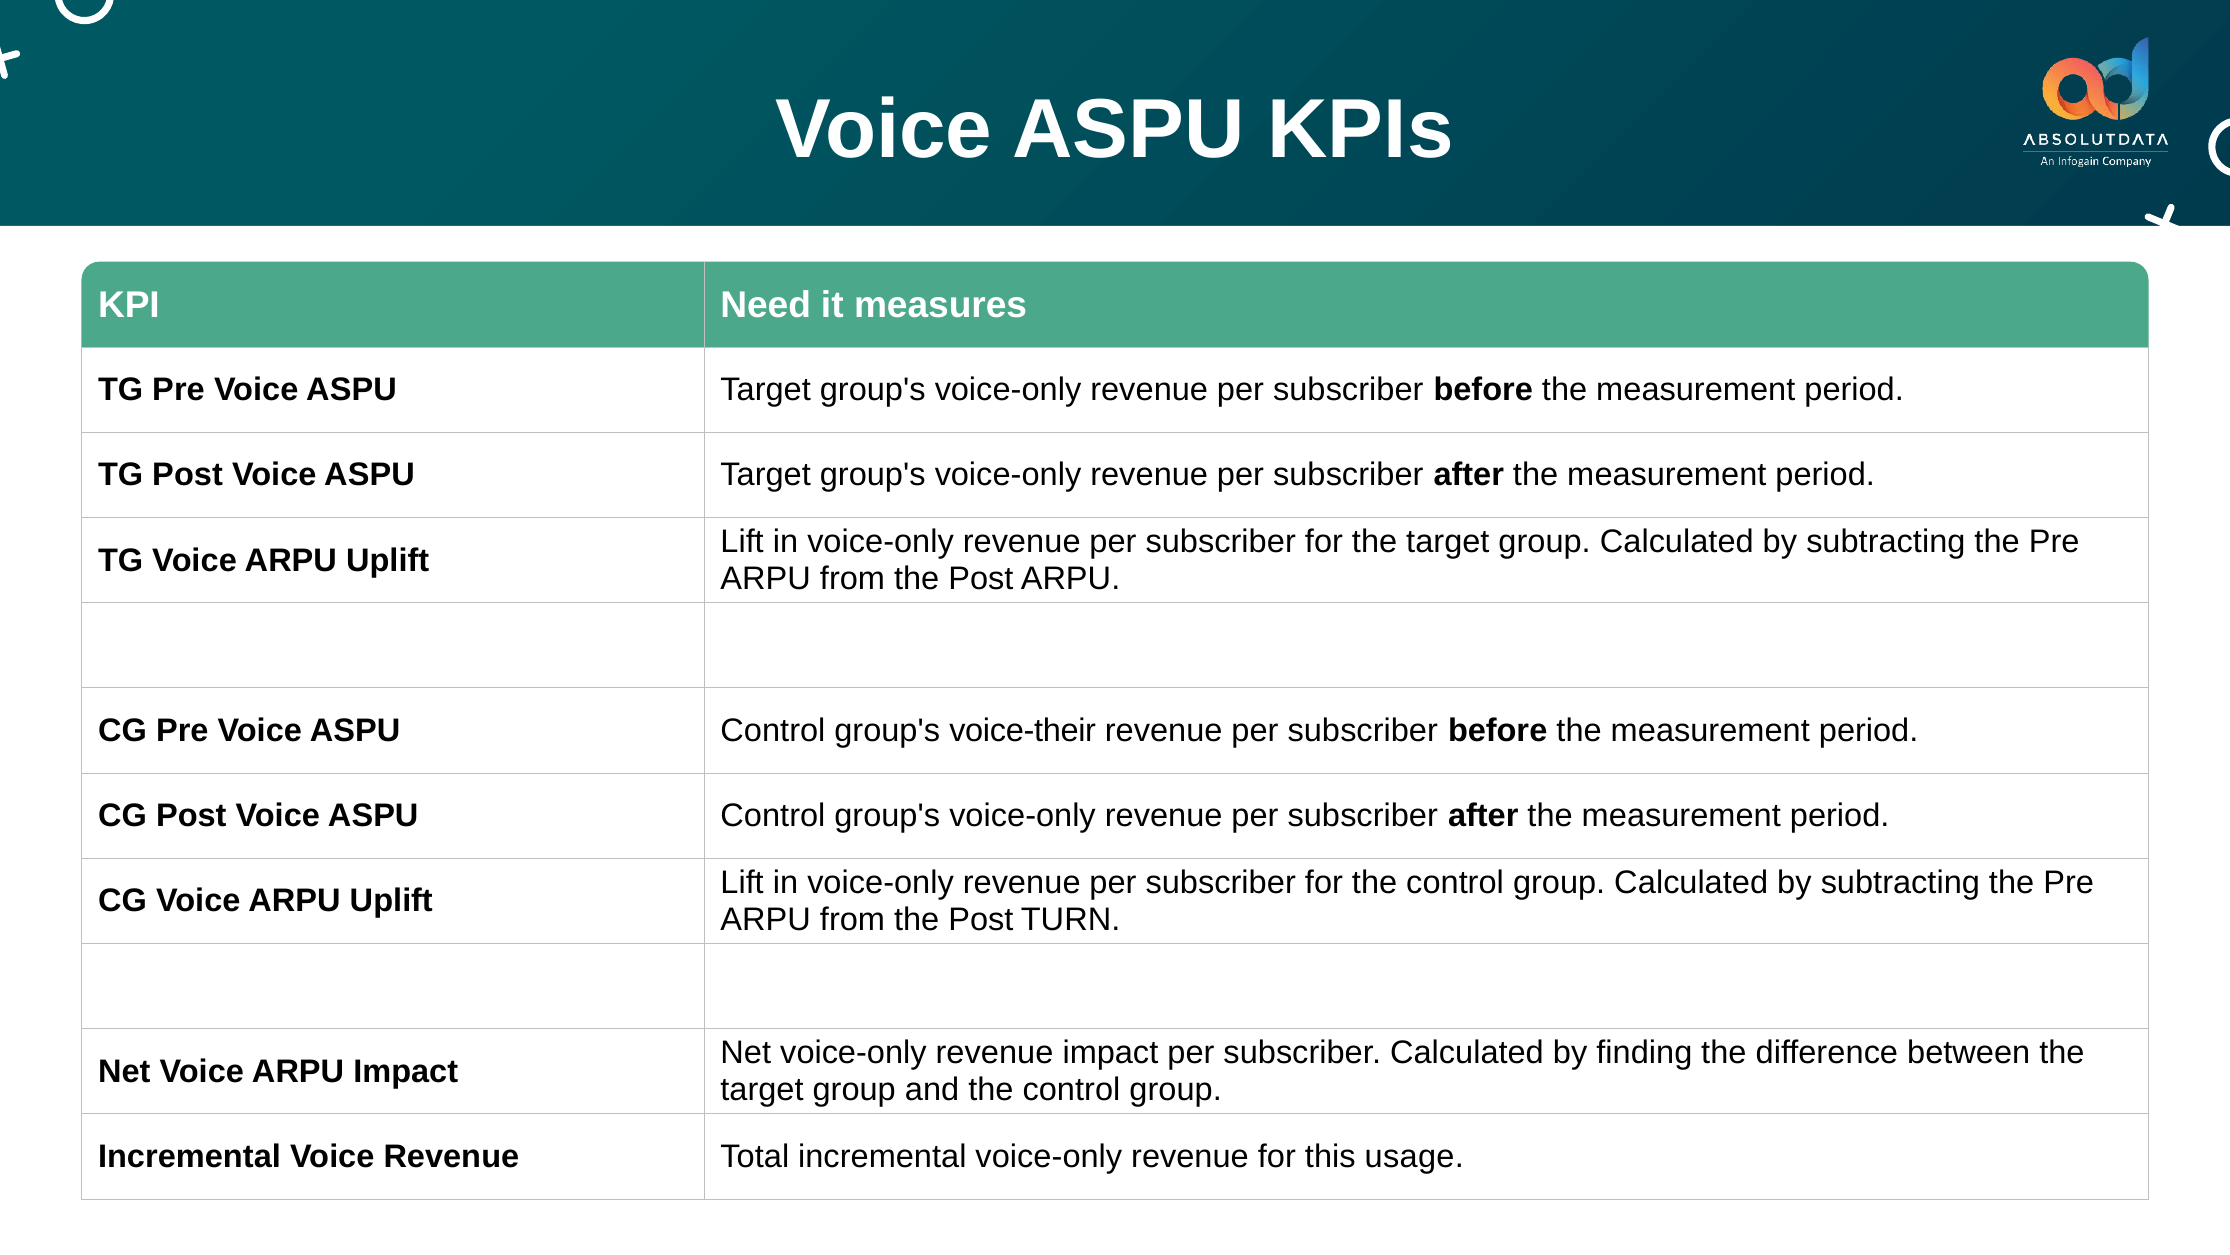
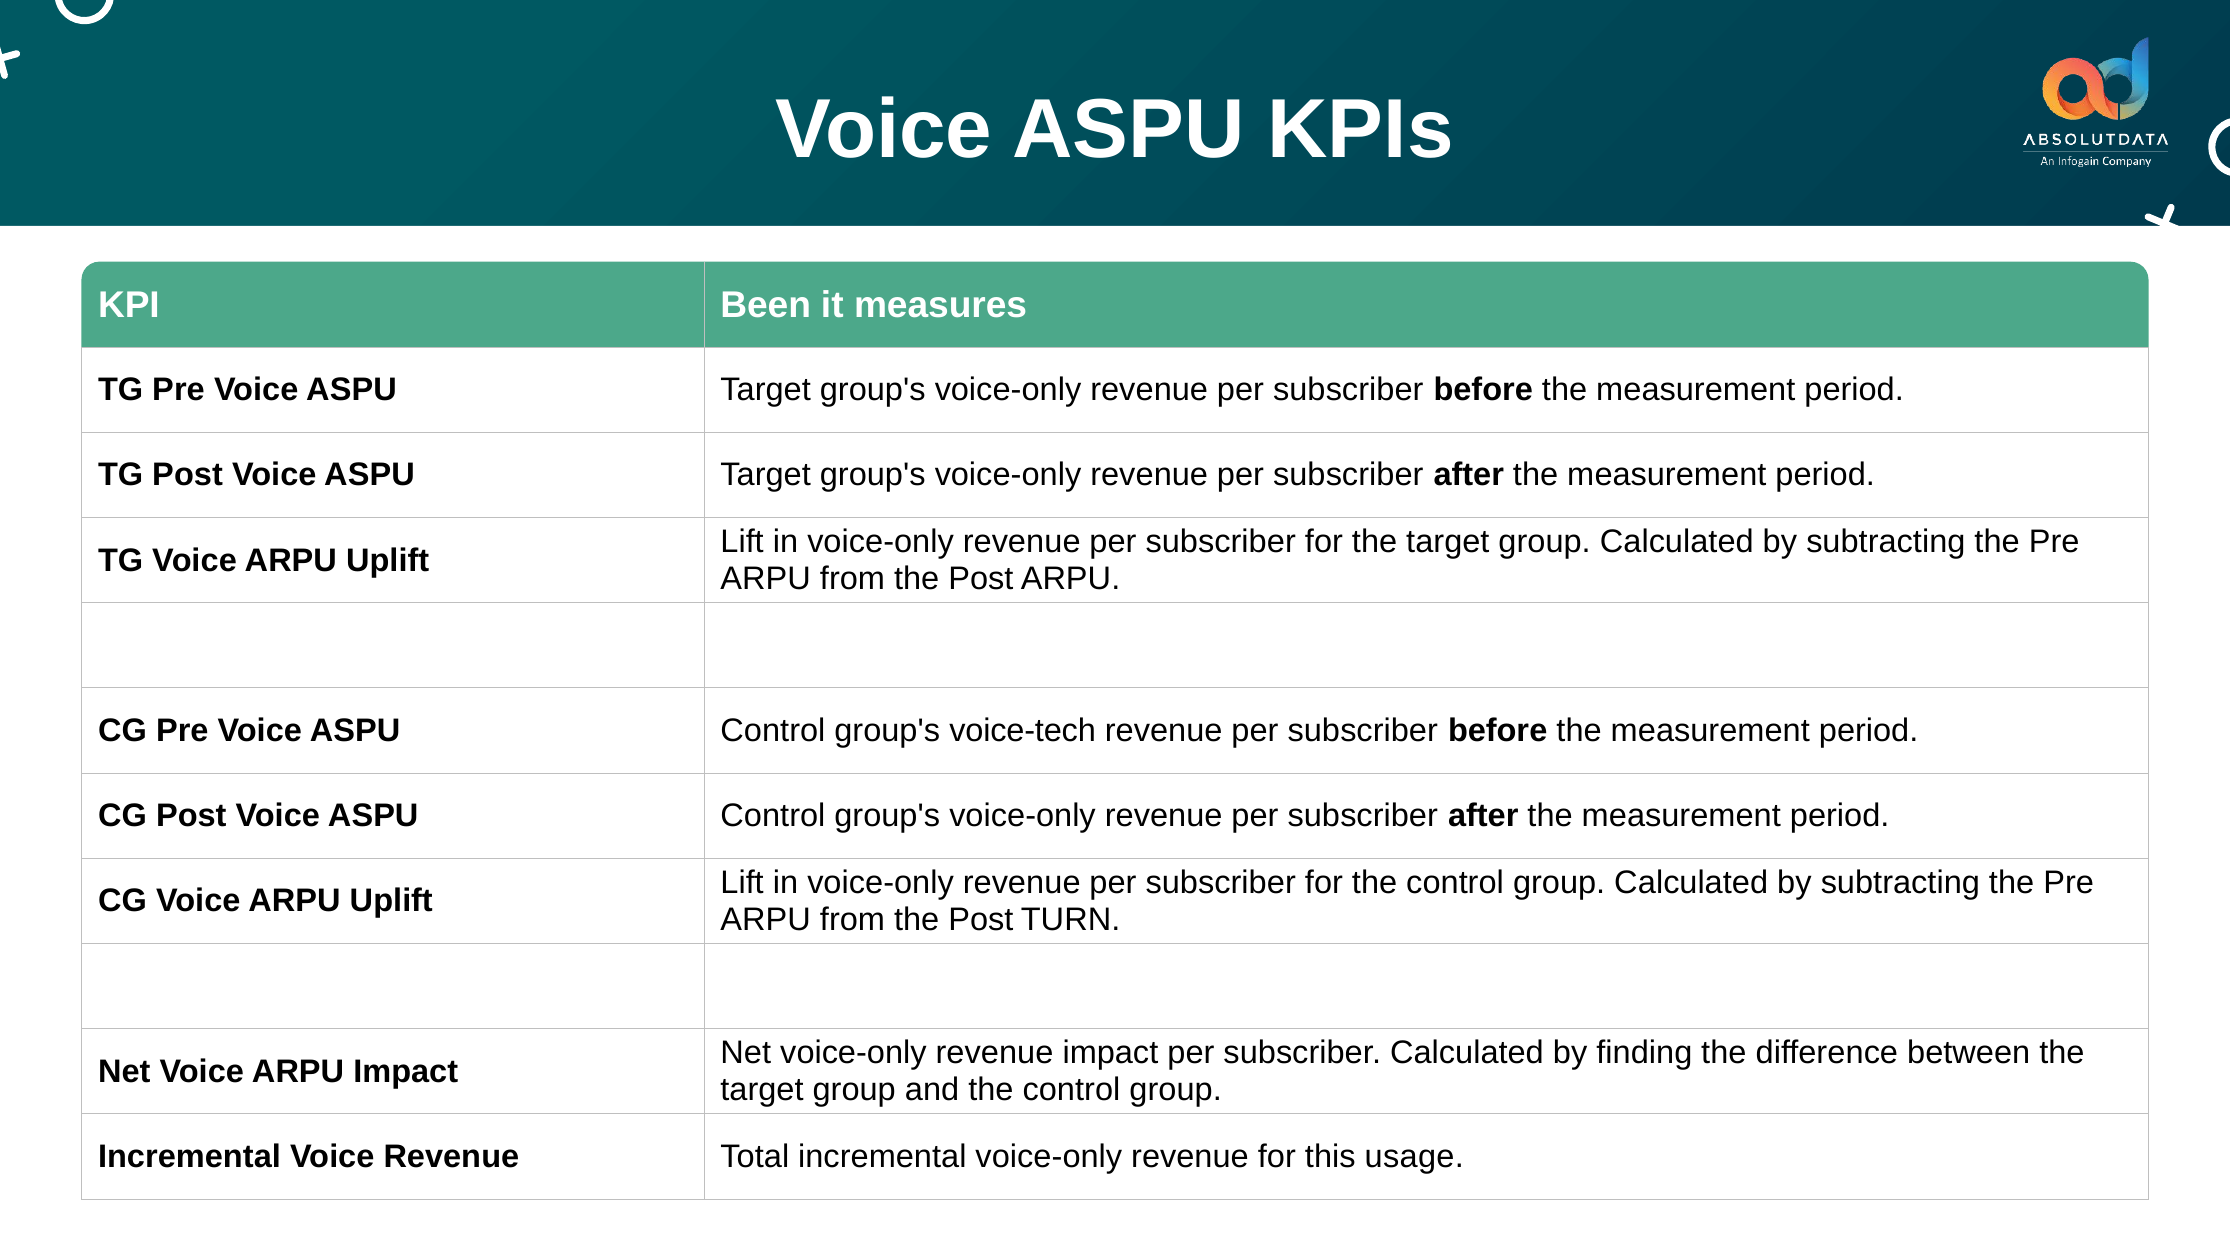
Need: Need -> Been
voice-their: voice-their -> voice-tech
